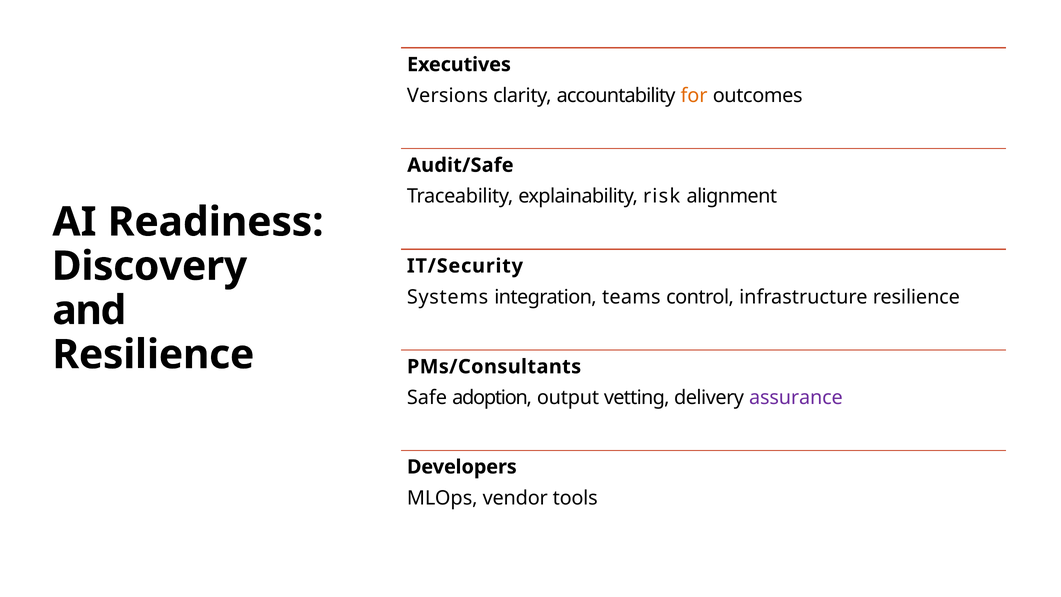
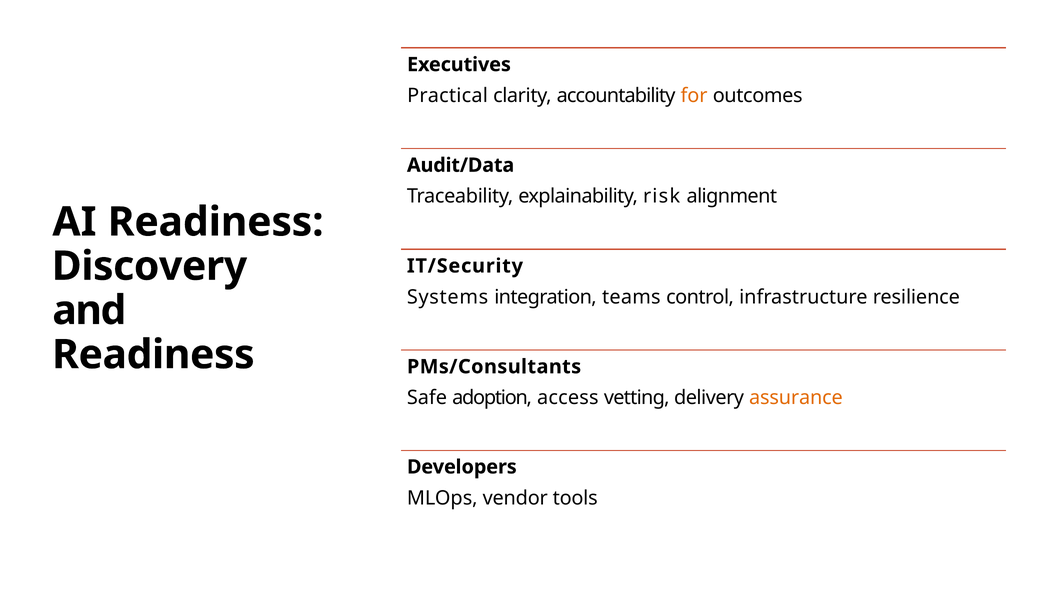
Versions: Versions -> Practical
Audit/Safe: Audit/Safe -> Audit/Data
Resilience at (153, 355): Resilience -> Readiness
output: output -> access
assurance colour: purple -> orange
